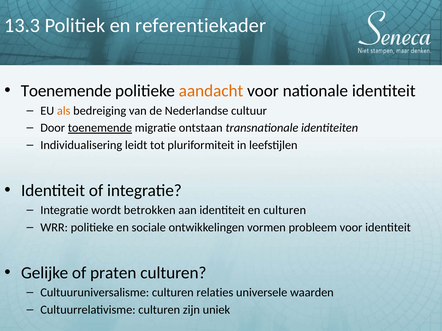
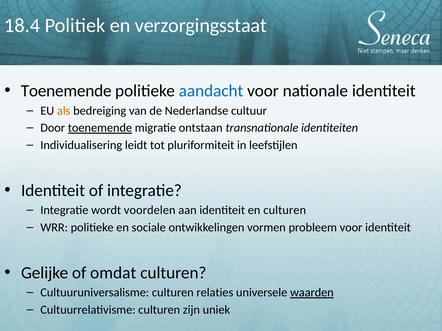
13.3: 13.3 -> 18.4
referentiekader: referentiekader -> verzorgingsstaat
aandacht colour: orange -> blue
betrokken: betrokken -> voordelen
praten: praten -> omdat
waarden underline: none -> present
